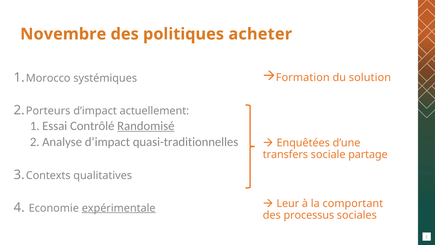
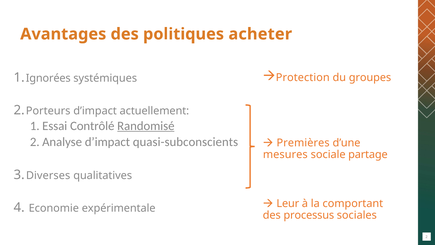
Novembre: Novembre -> Avantages
Formation: Formation -> Protection
solution: solution -> groupes
Morocco: Morocco -> Ignorées
quasi-traditionnelles: quasi-traditionnelles -> quasi-subconscients
Enquêtées: Enquêtées -> Premières
transfers: transfers -> mesures
Contexts: Contexts -> Diverses
expérimentale underline: present -> none
